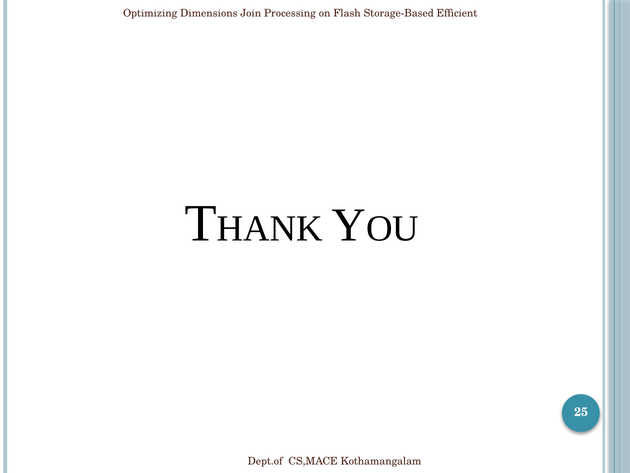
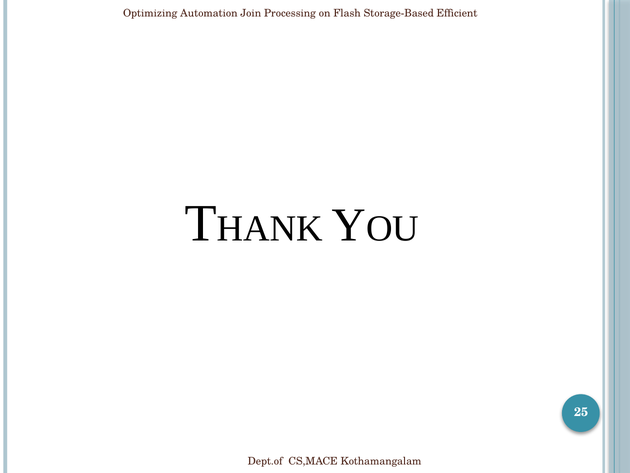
Dimensions: Dimensions -> Automation
